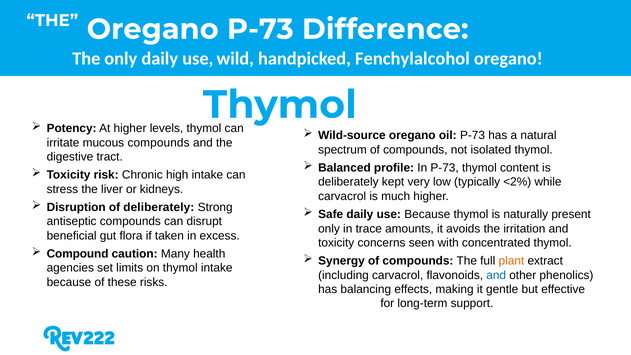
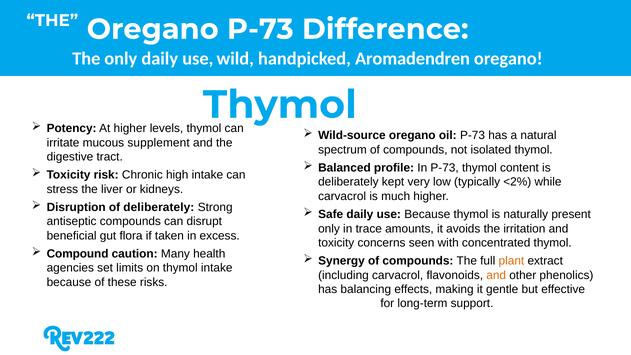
Fenchylalcohol: Fenchylalcohol -> Aromadendren
mucous compounds: compounds -> supplement
and at (496, 275) colour: blue -> orange
